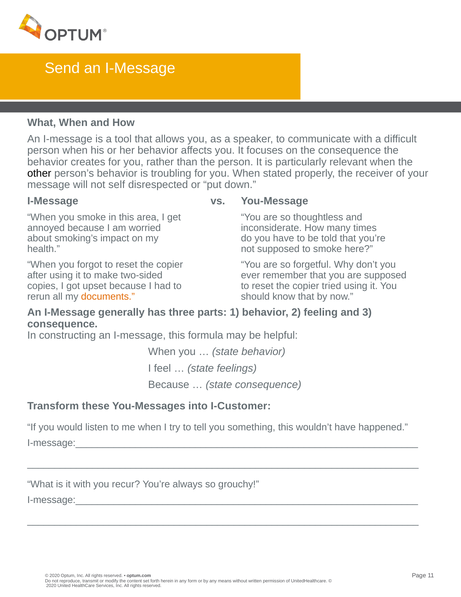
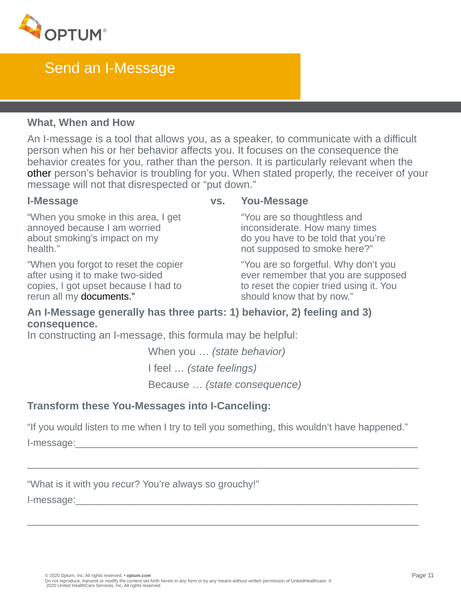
not self: self -> that
documents colour: orange -> black
I-Customer: I-Customer -> I-Canceling
